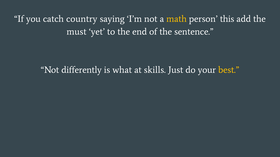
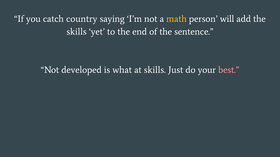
this: this -> will
must at (77, 32): must -> skills
differently: differently -> developed
best colour: yellow -> pink
